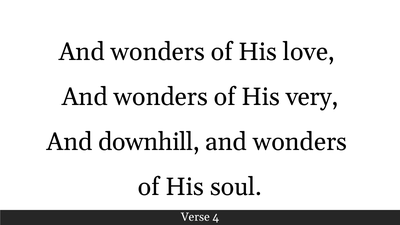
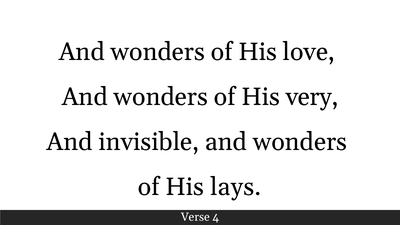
downhill: downhill -> invisible
soul: soul -> lays
